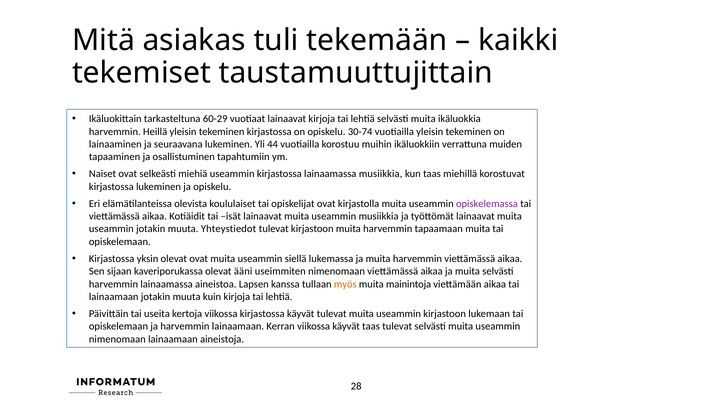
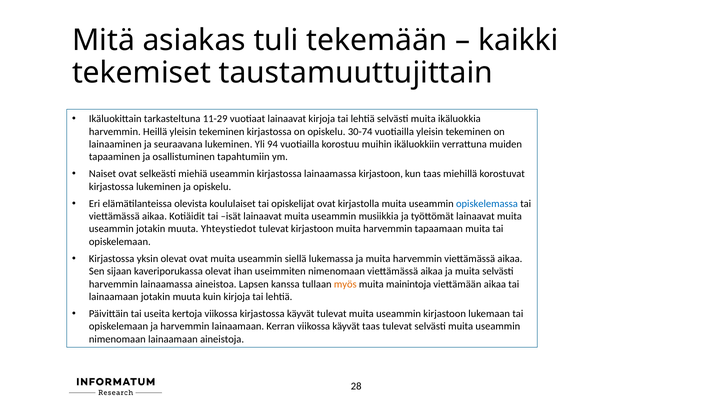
60-29: 60-29 -> 11-29
44: 44 -> 94
lainaamassa musiikkia: musiikkia -> kirjastoon
opiskelemassa colour: purple -> blue
ääni: ääni -> ihan
